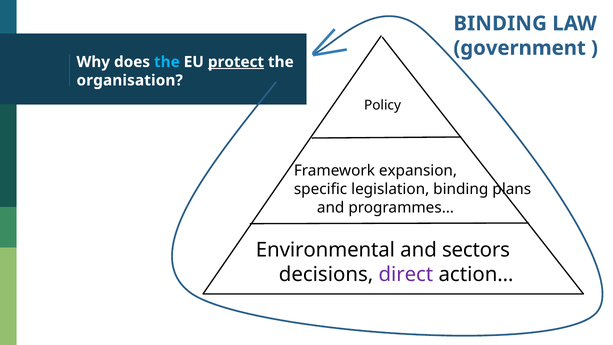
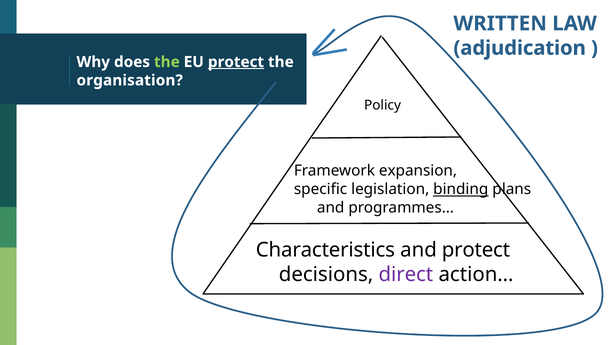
BINDING at (500, 24): BINDING -> WRITTEN
government: government -> adjudication
the at (167, 62) colour: light blue -> light green
binding at (461, 189) underline: none -> present
Environmental: Environmental -> Characteristics
and sectors: sectors -> protect
